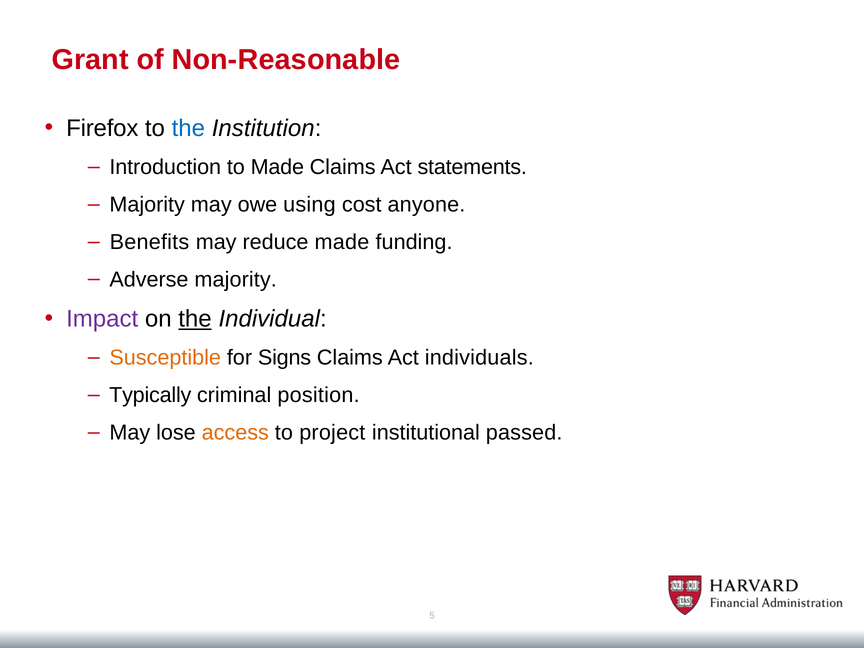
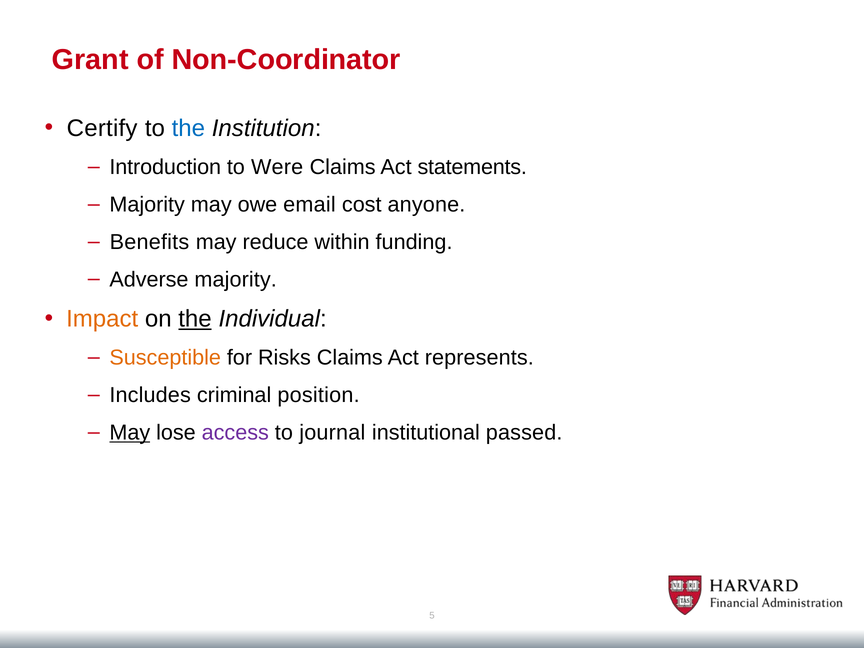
Non-Reasonable: Non-Reasonable -> Non-Coordinator
Firefox: Firefox -> Certify
to Made: Made -> Were
using: using -> email
reduce made: made -> within
Impact colour: purple -> orange
Signs: Signs -> Risks
individuals: individuals -> represents
Typically: Typically -> Includes
May at (130, 433) underline: none -> present
access colour: orange -> purple
project: project -> journal
